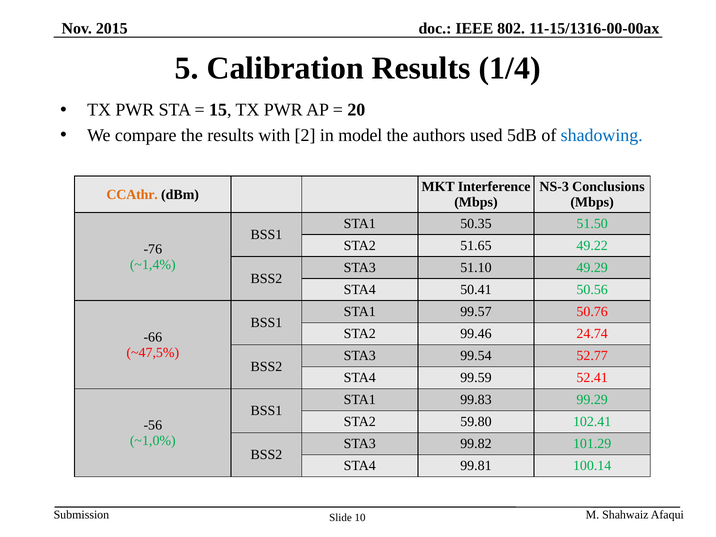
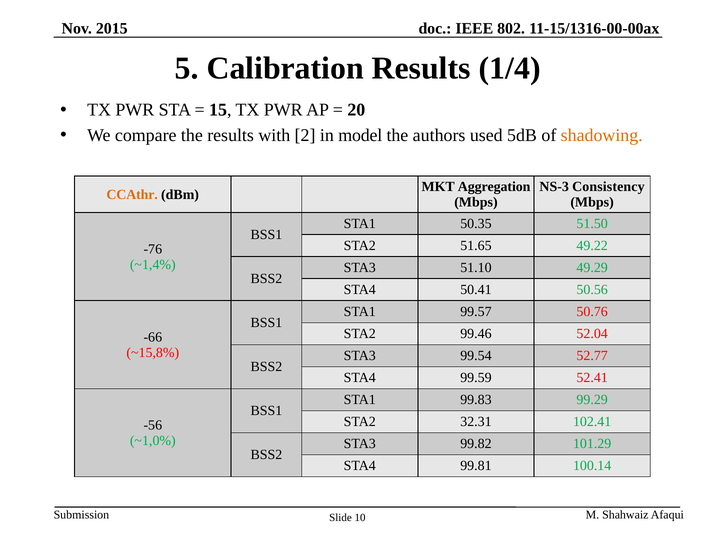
shadowing colour: blue -> orange
Interference: Interference -> Aggregation
Conclusions: Conclusions -> Consistency
24.74: 24.74 -> 52.04
~47,5%: ~47,5% -> ~15,8%
59.80: 59.80 -> 32.31
